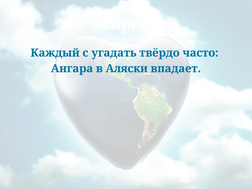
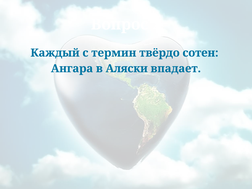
угадать: угадать -> термин
часто: часто -> сотен
